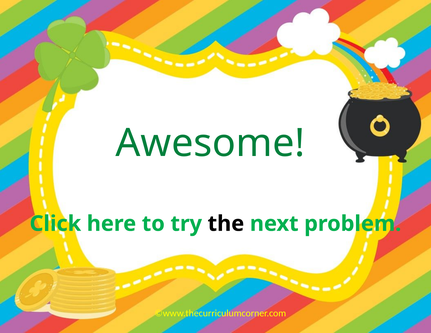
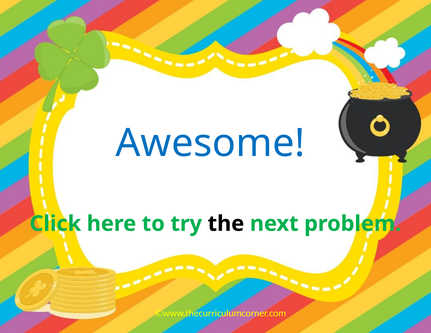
Awesome colour: green -> blue
